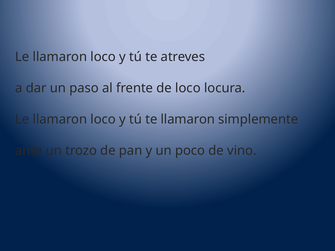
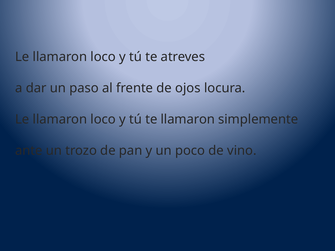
de loco: loco -> ojos
